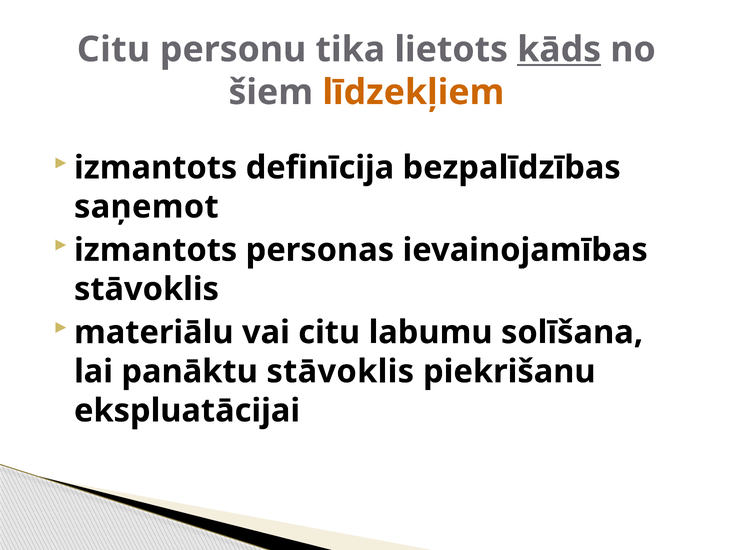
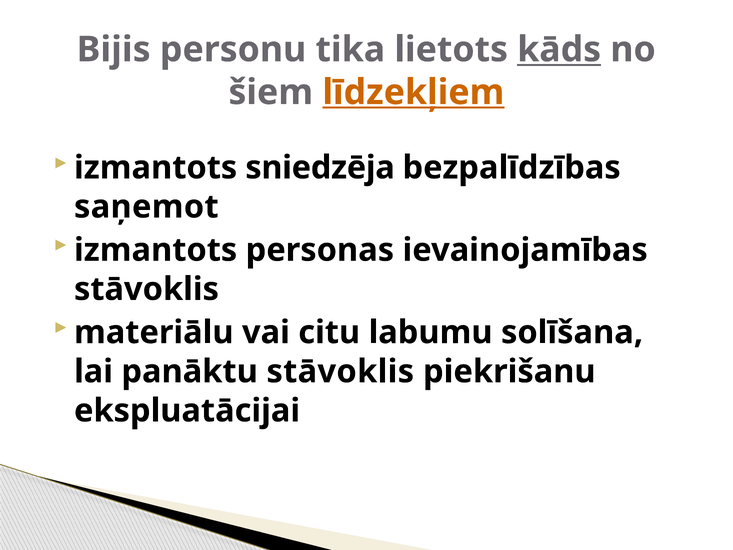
Citu at (114, 49): Citu -> Bijis
līdzekļiem underline: none -> present
definīcija: definīcija -> sniedzēja
